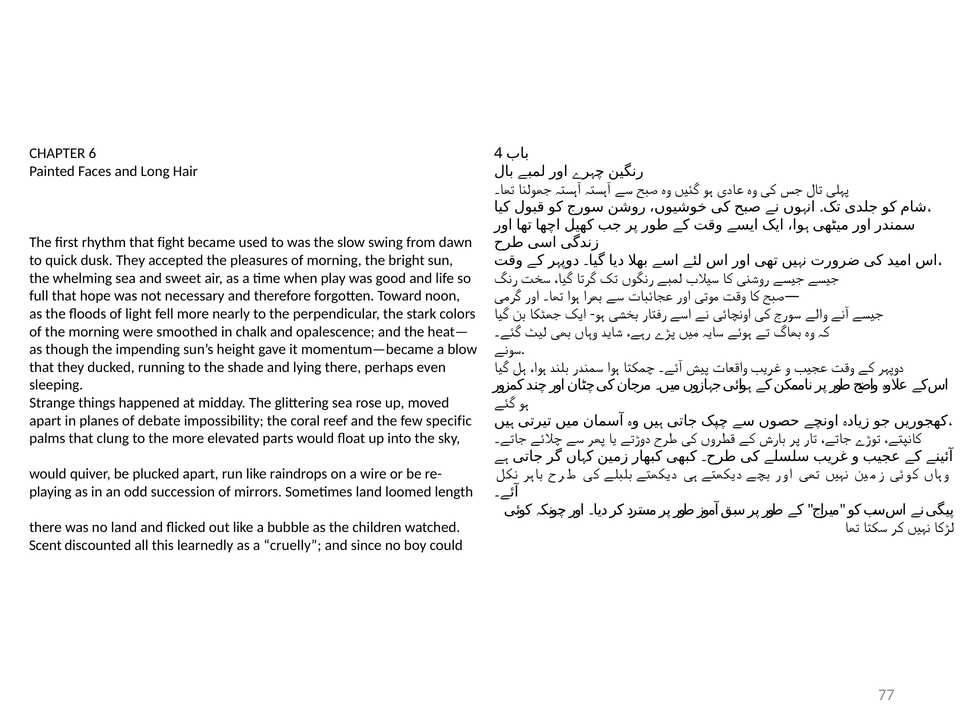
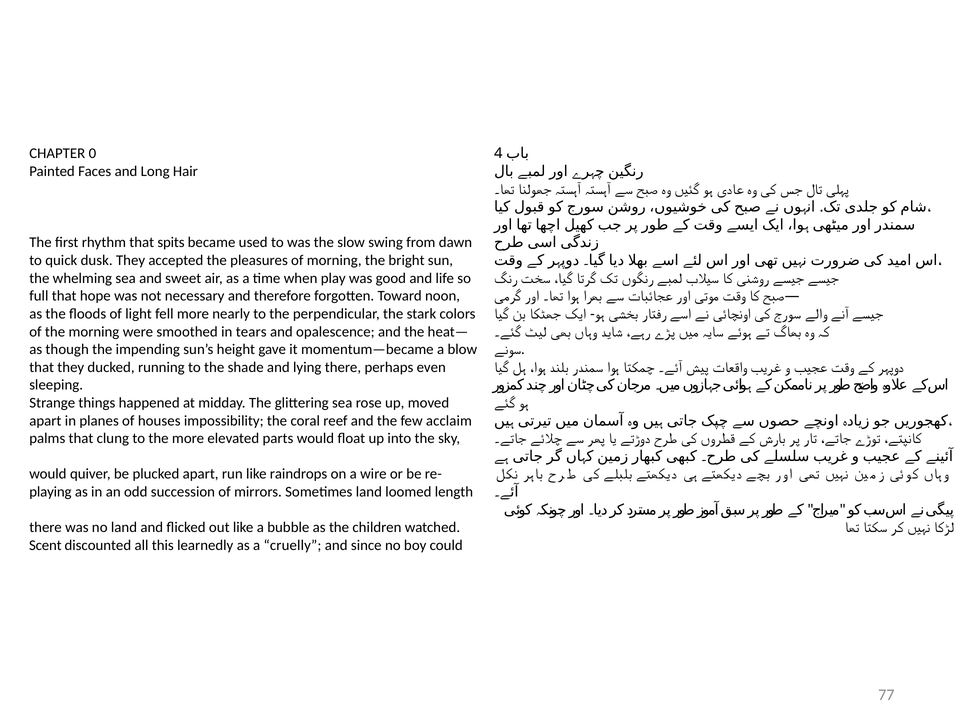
6: 6 -> 0
fight: fight -> spits
chalk: chalk -> tears
debate: debate -> houses
specific: specific -> acclaim
